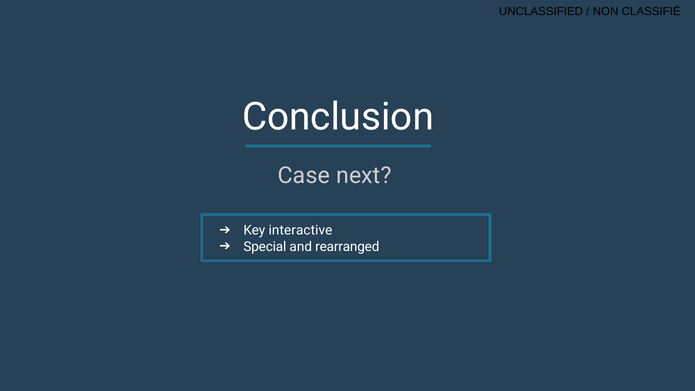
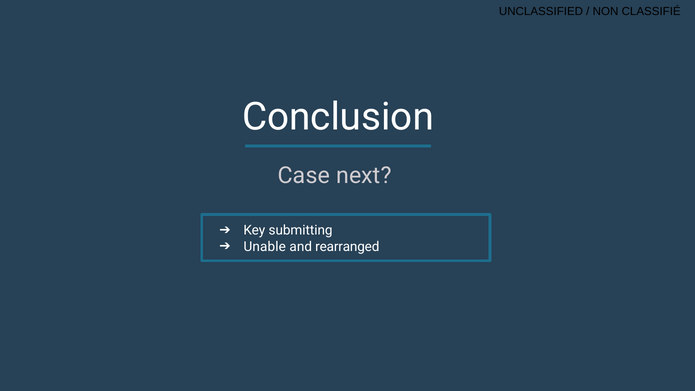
interactive: interactive -> submitting
Special: Special -> Unable
